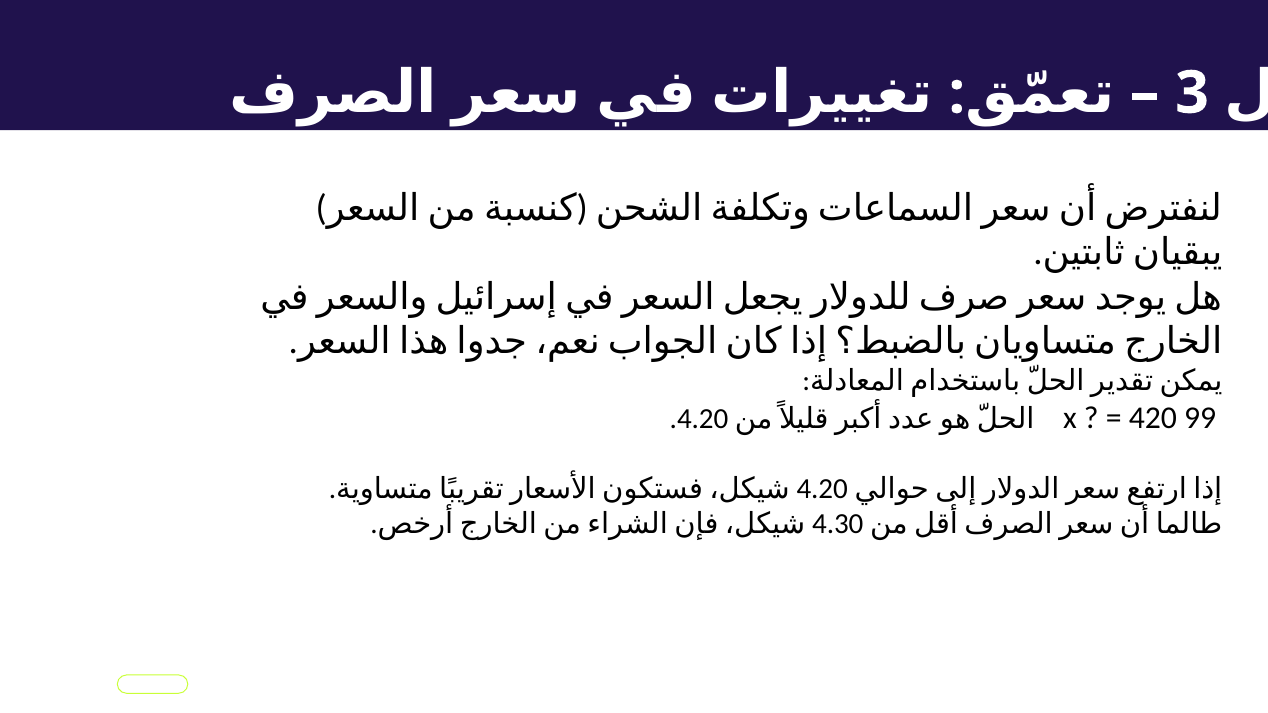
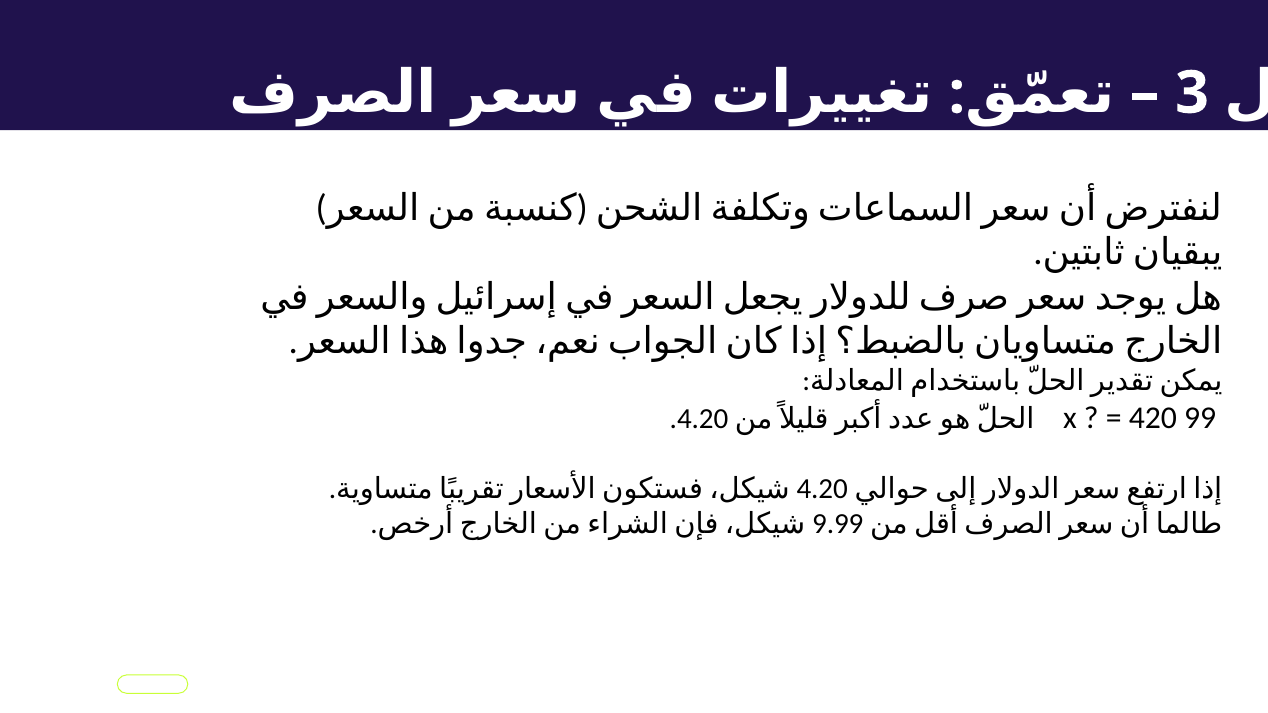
4.30: 4.30 -> 9.99
